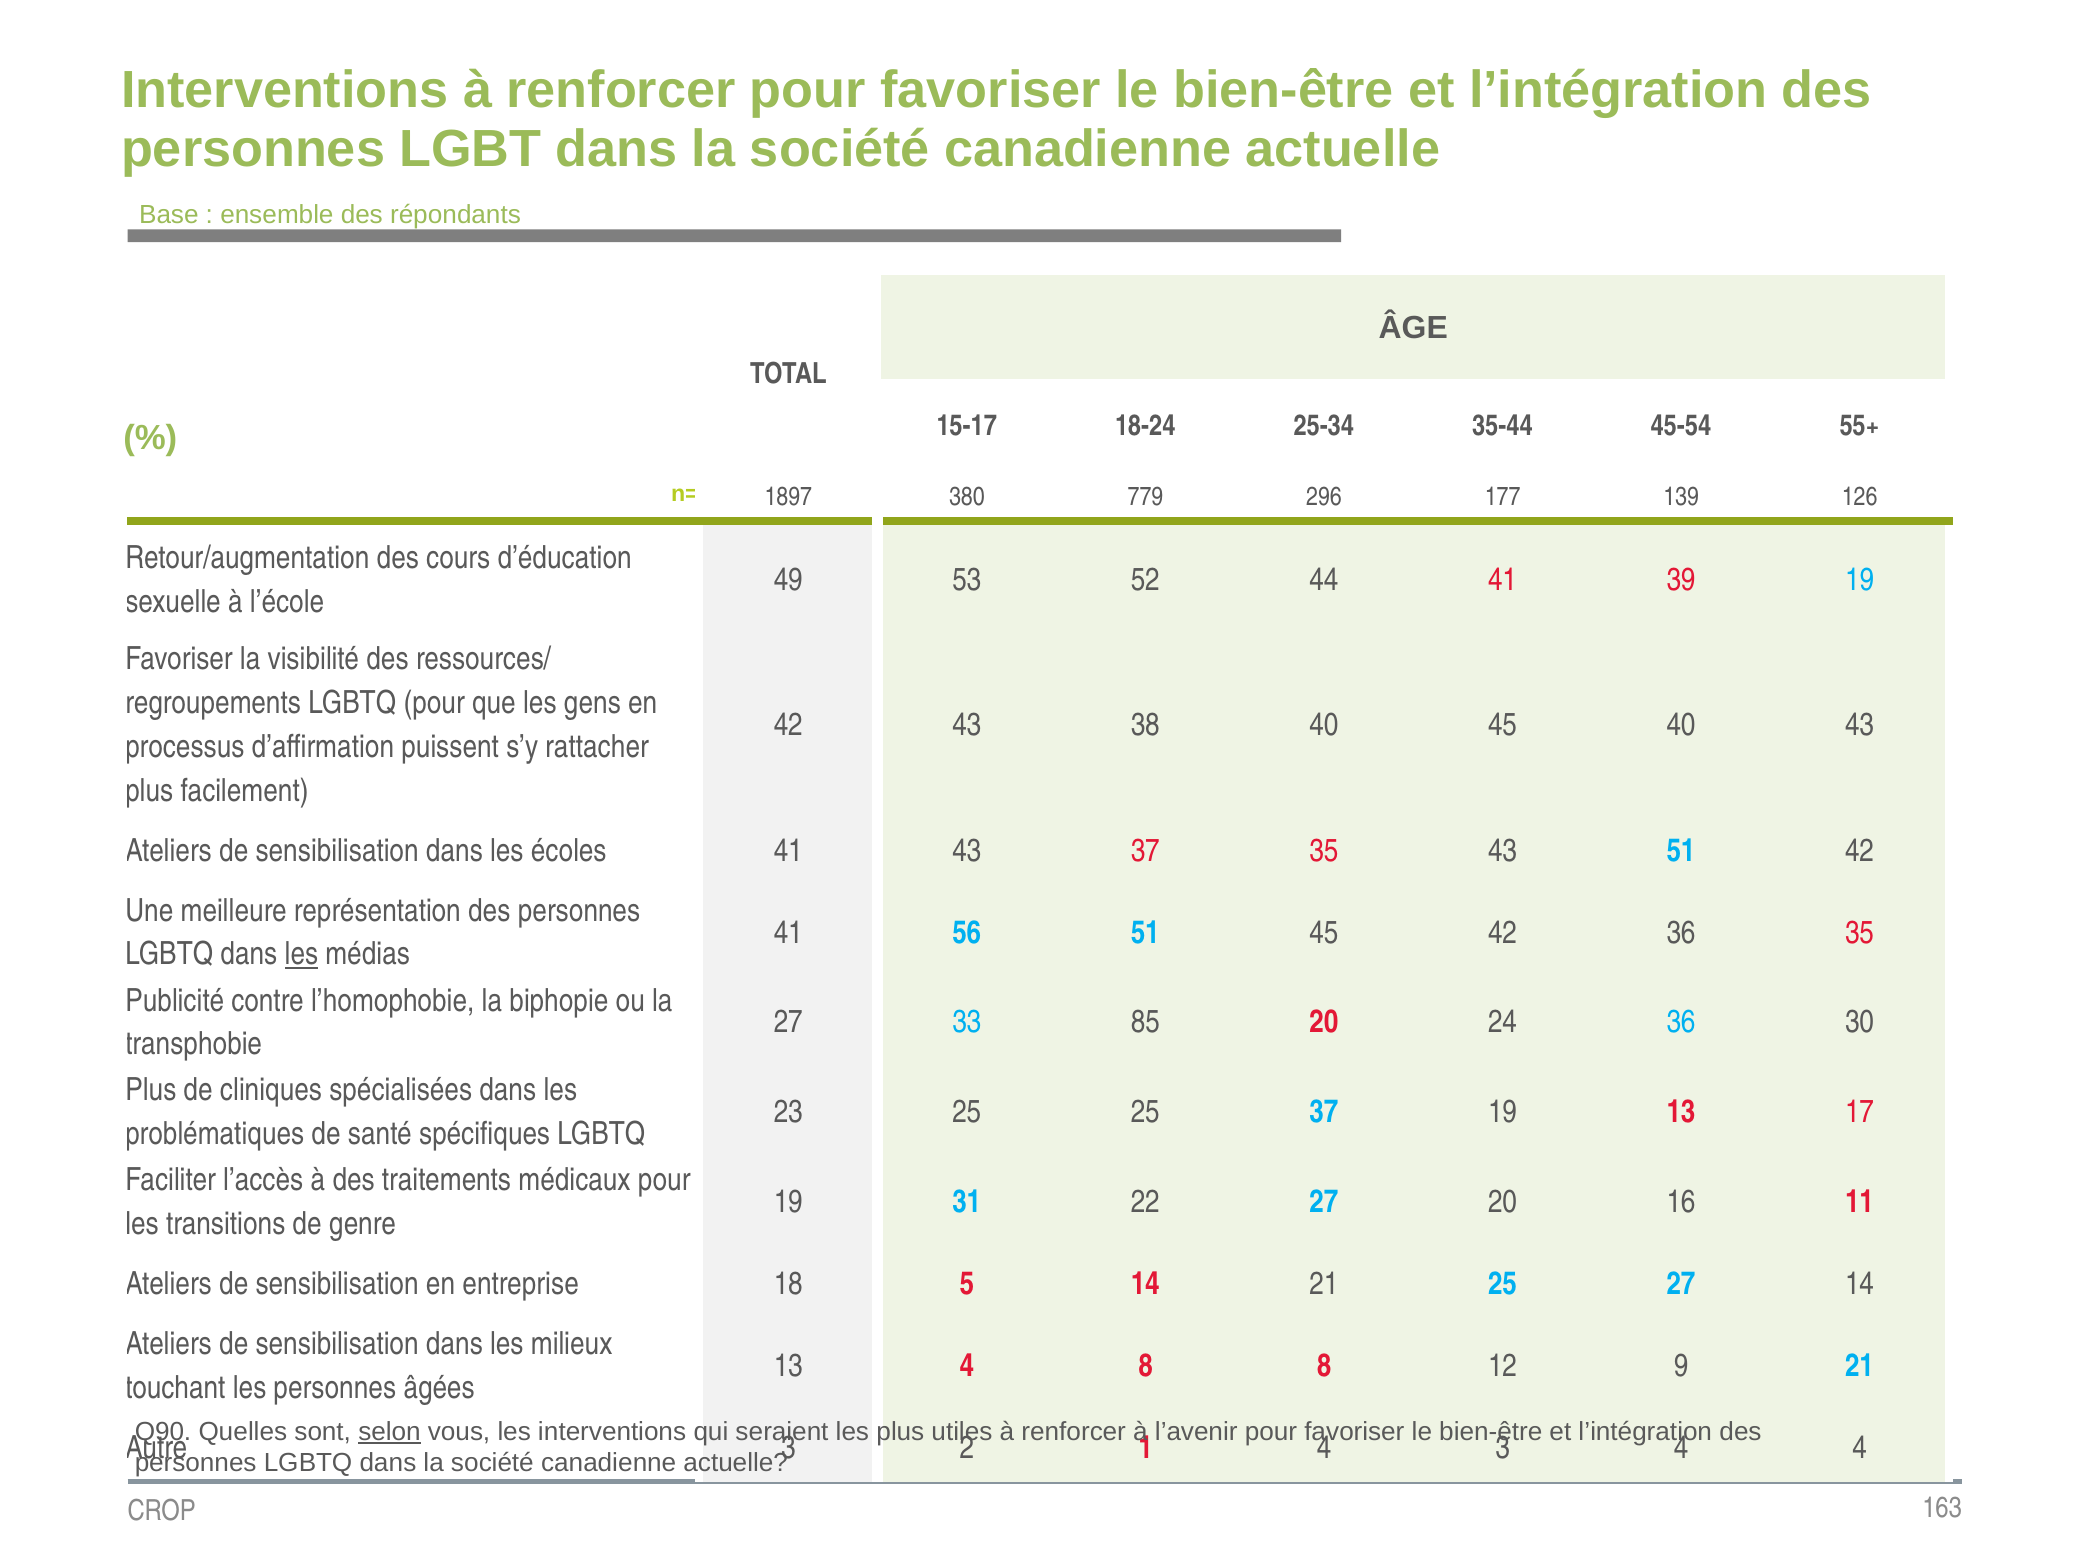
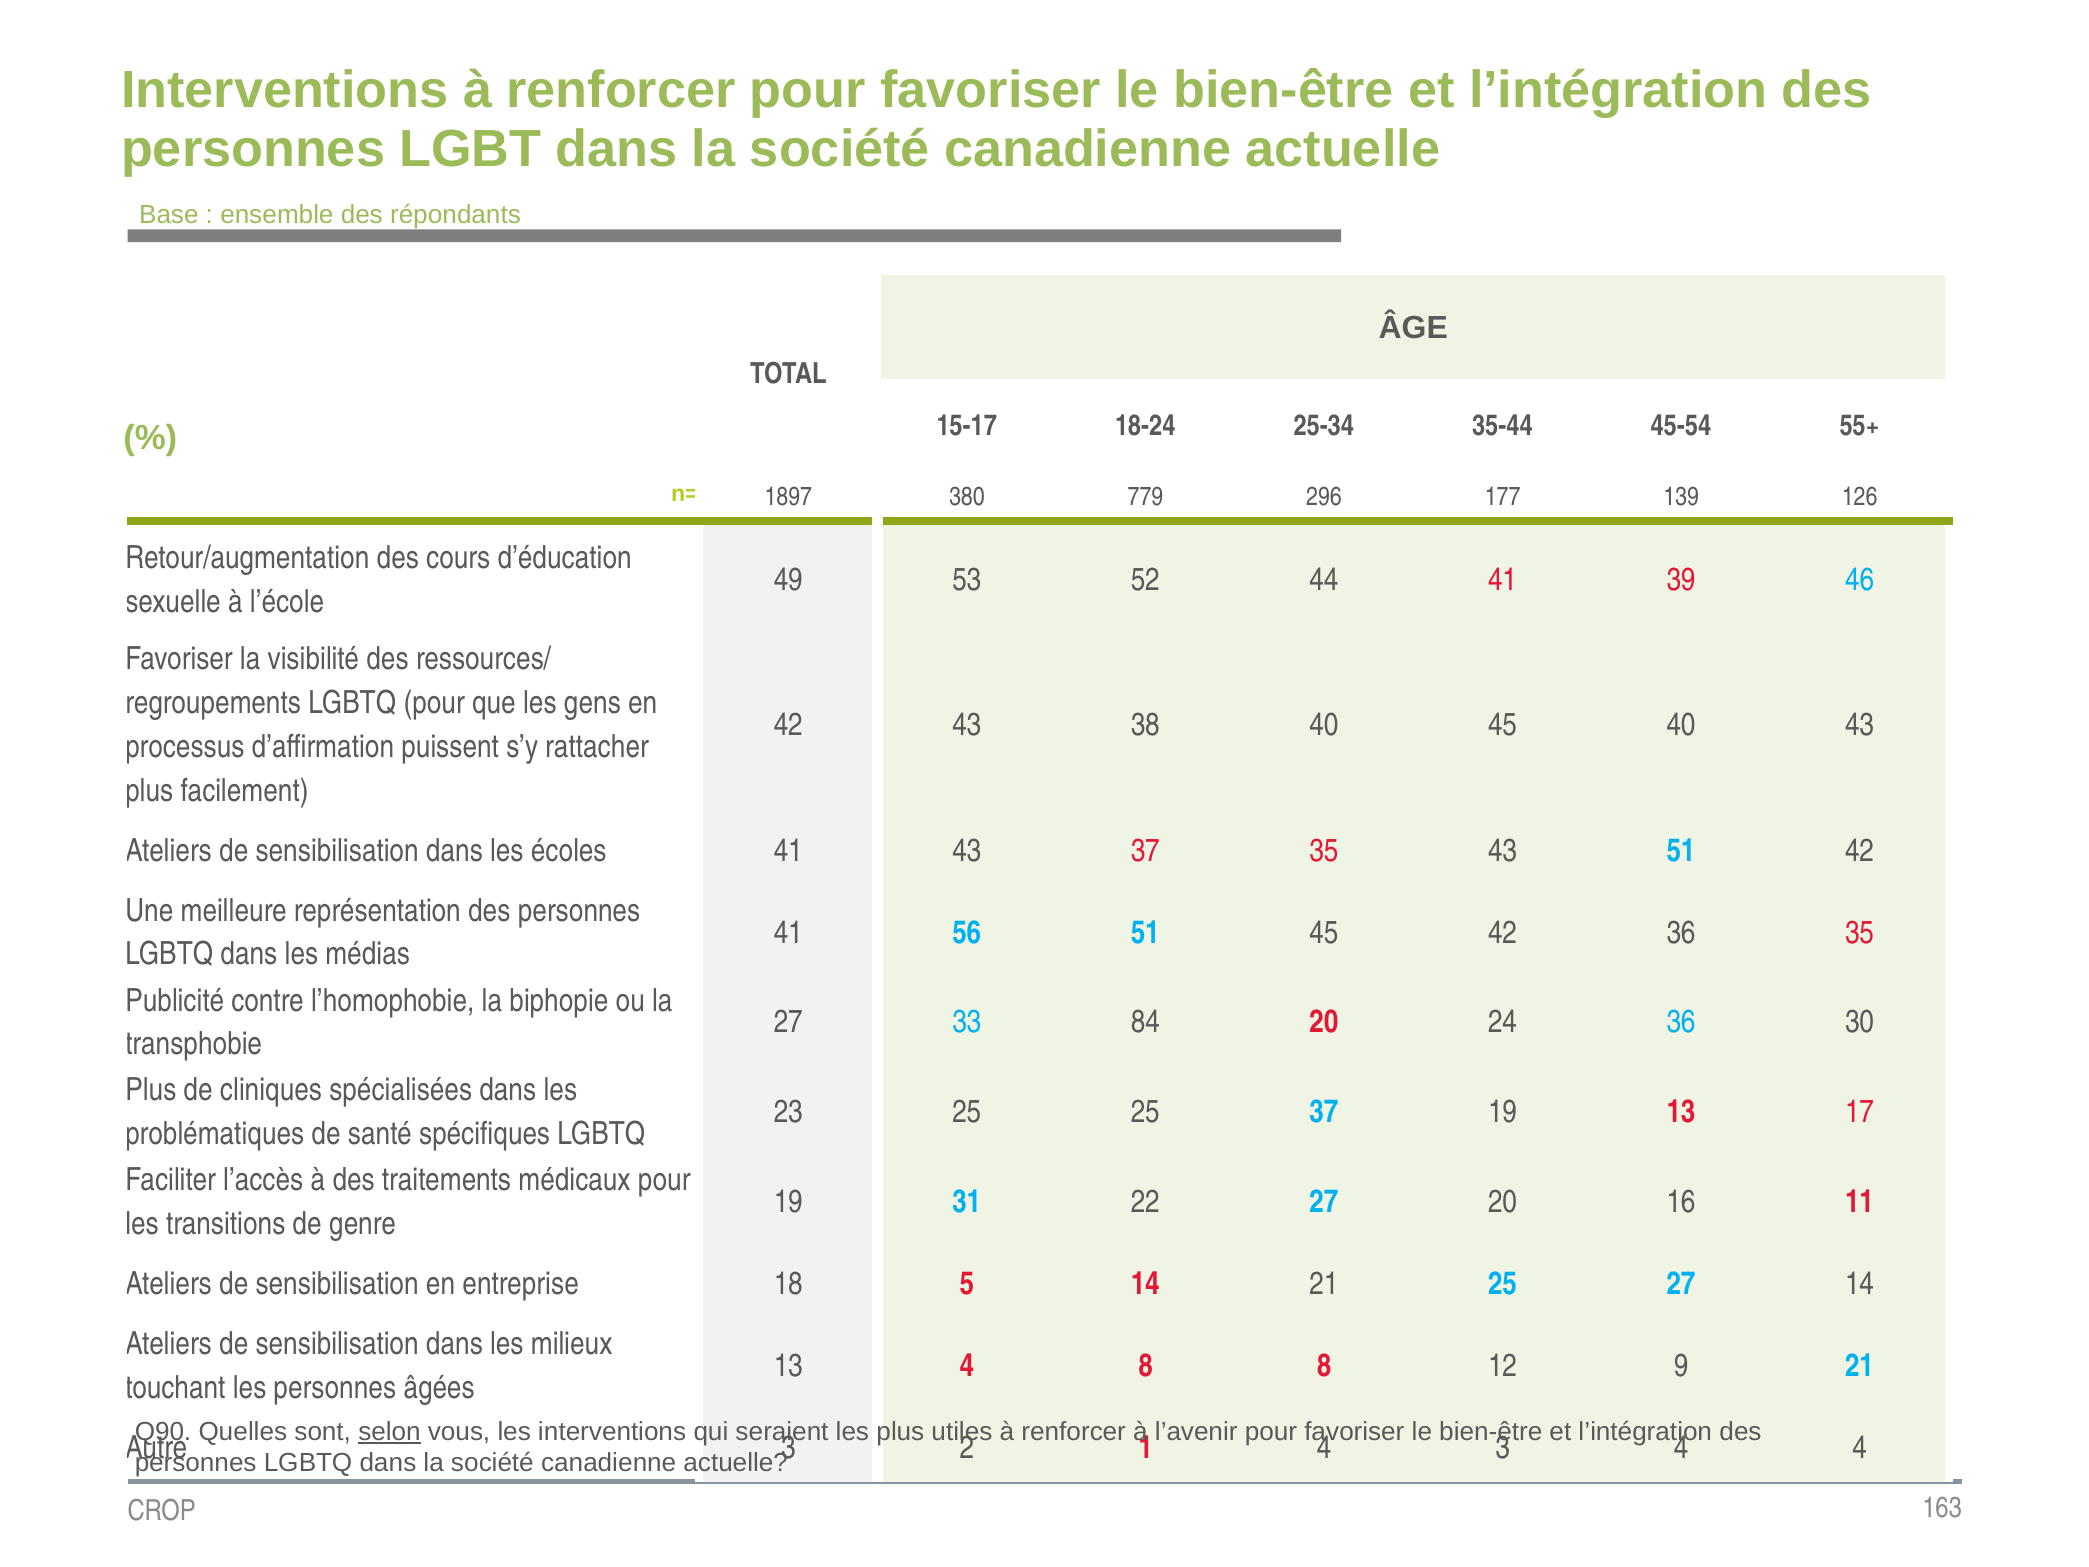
39 19: 19 -> 46
les at (301, 954) underline: present -> none
85: 85 -> 84
